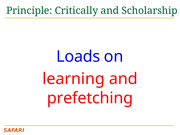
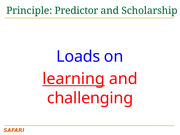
Critically: Critically -> Predictor
learning underline: none -> present
prefetching: prefetching -> challenging
